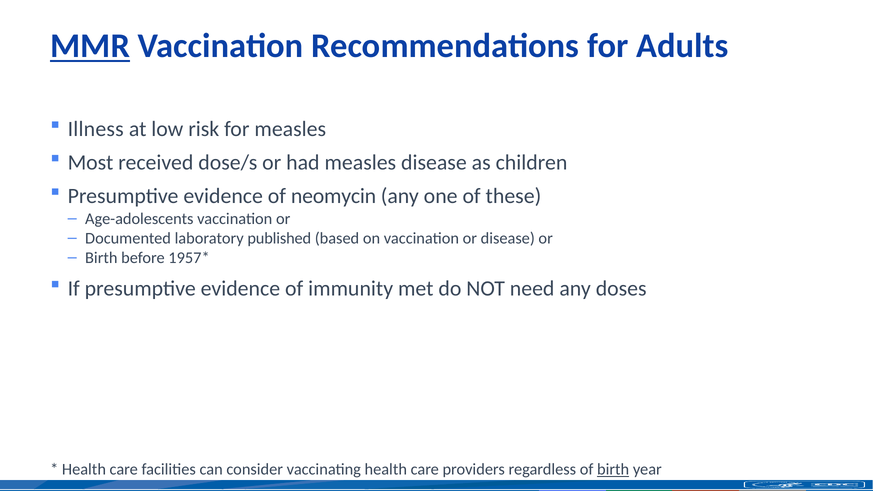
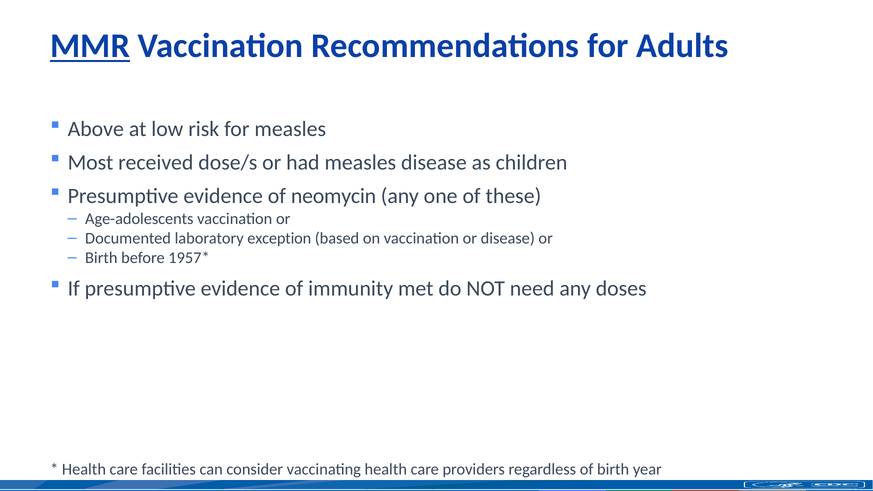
Illness: Illness -> Above
published: published -> exception
birth at (613, 470) underline: present -> none
